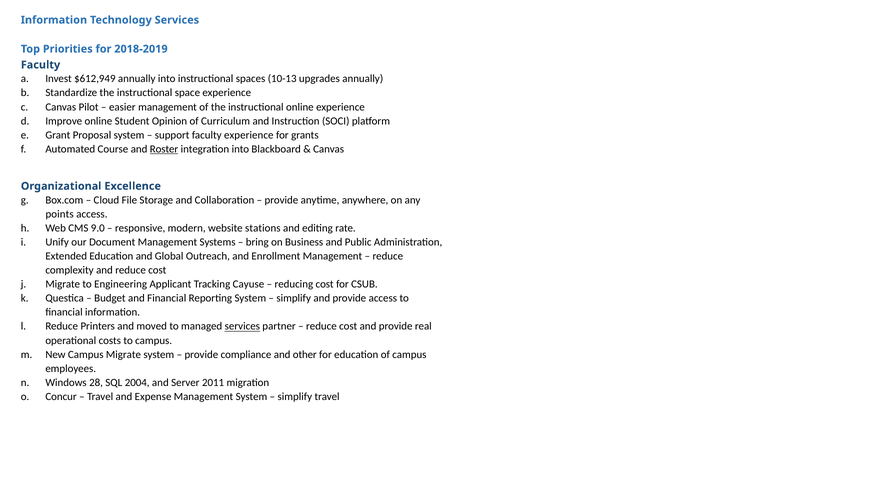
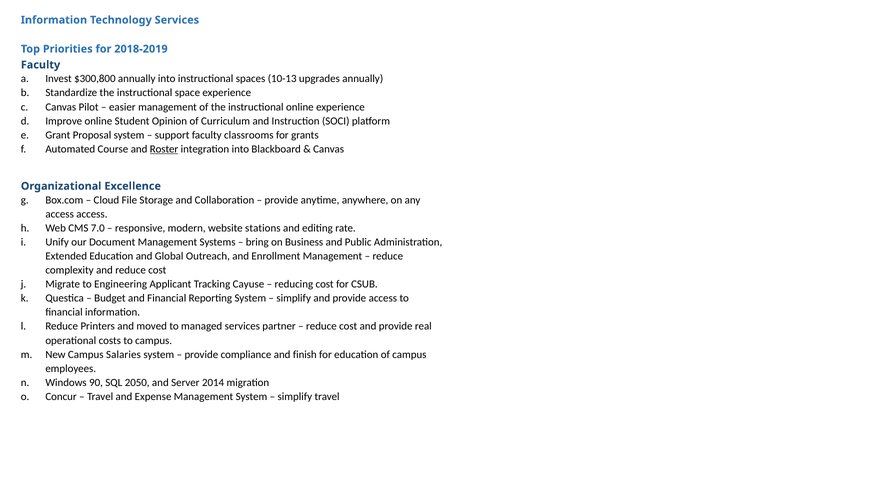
$612,949: $612,949 -> $300,800
faculty experience: experience -> classrooms
points at (60, 214): points -> access
9.0: 9.0 -> 7.0
services at (242, 326) underline: present -> none
Campus Migrate: Migrate -> Salaries
other: other -> finish
28: 28 -> 90
2004: 2004 -> 2050
2011: 2011 -> 2014
